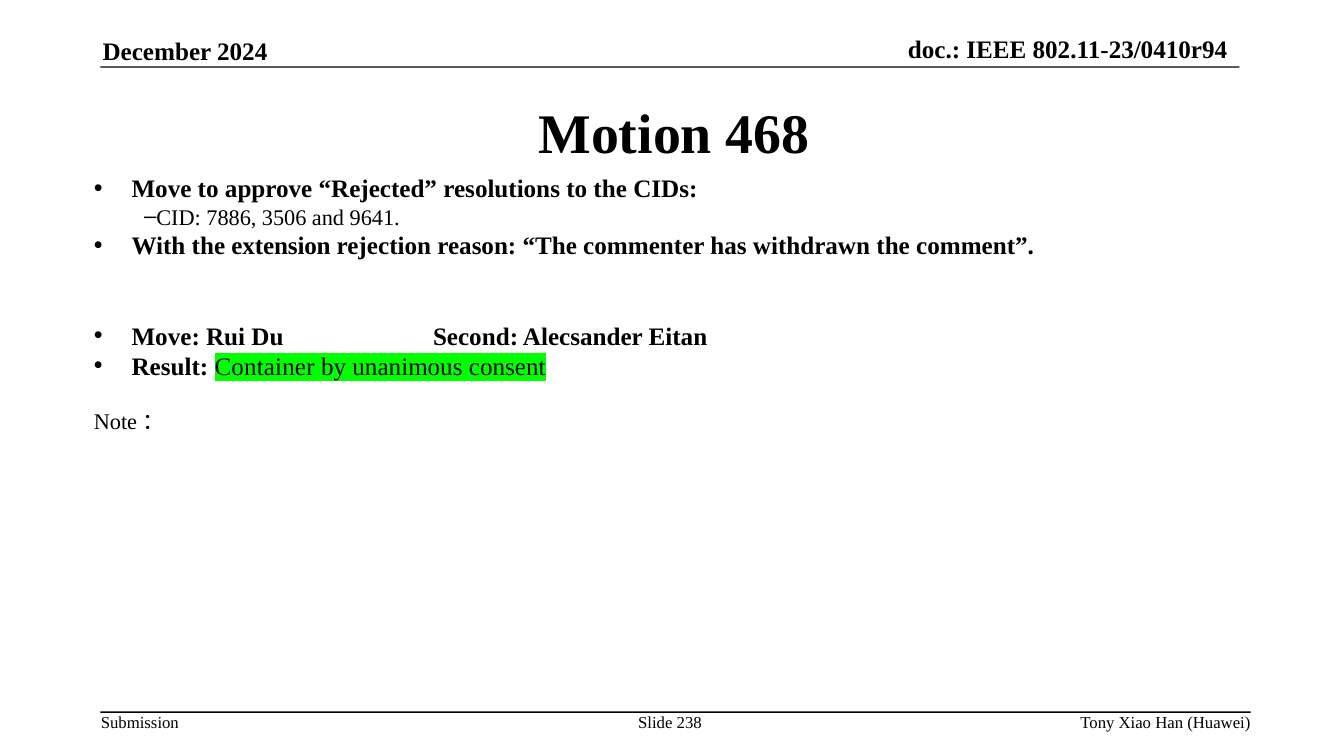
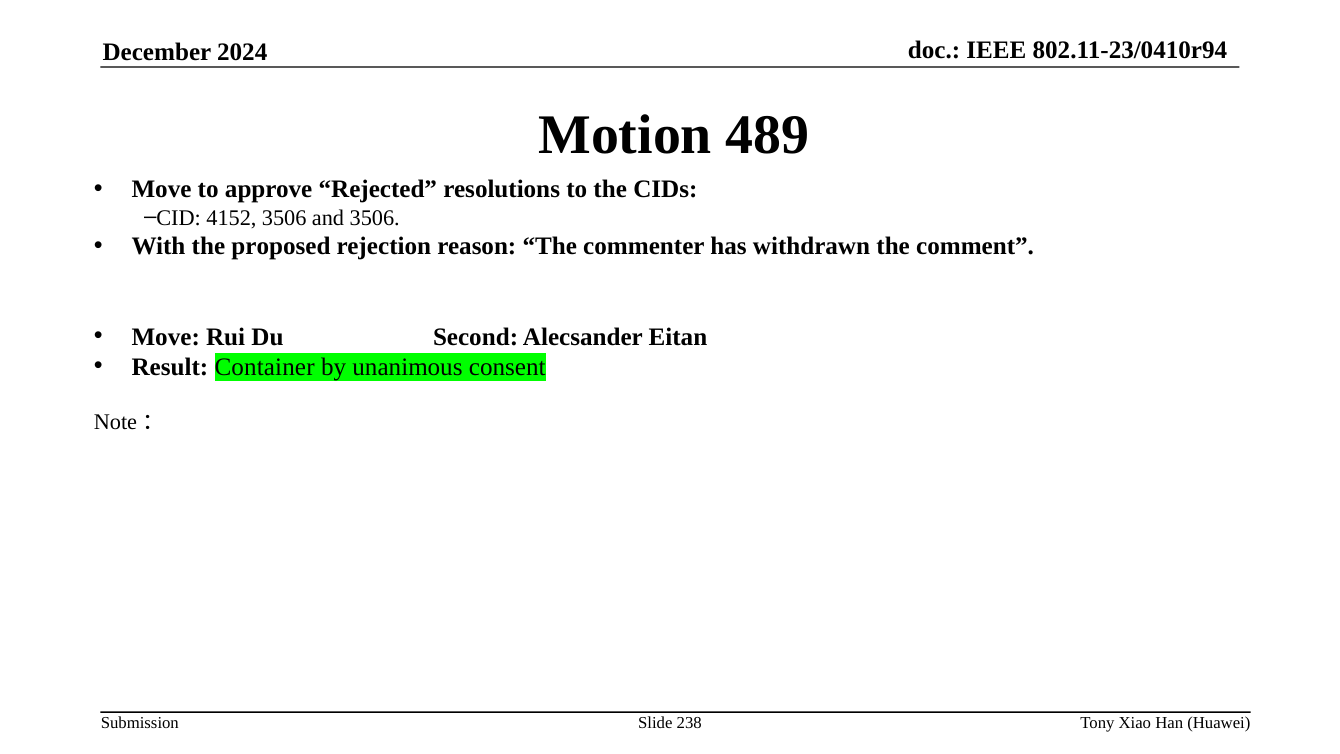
468: 468 -> 489
7886: 7886 -> 4152
and 9641: 9641 -> 3506
extension: extension -> proposed
